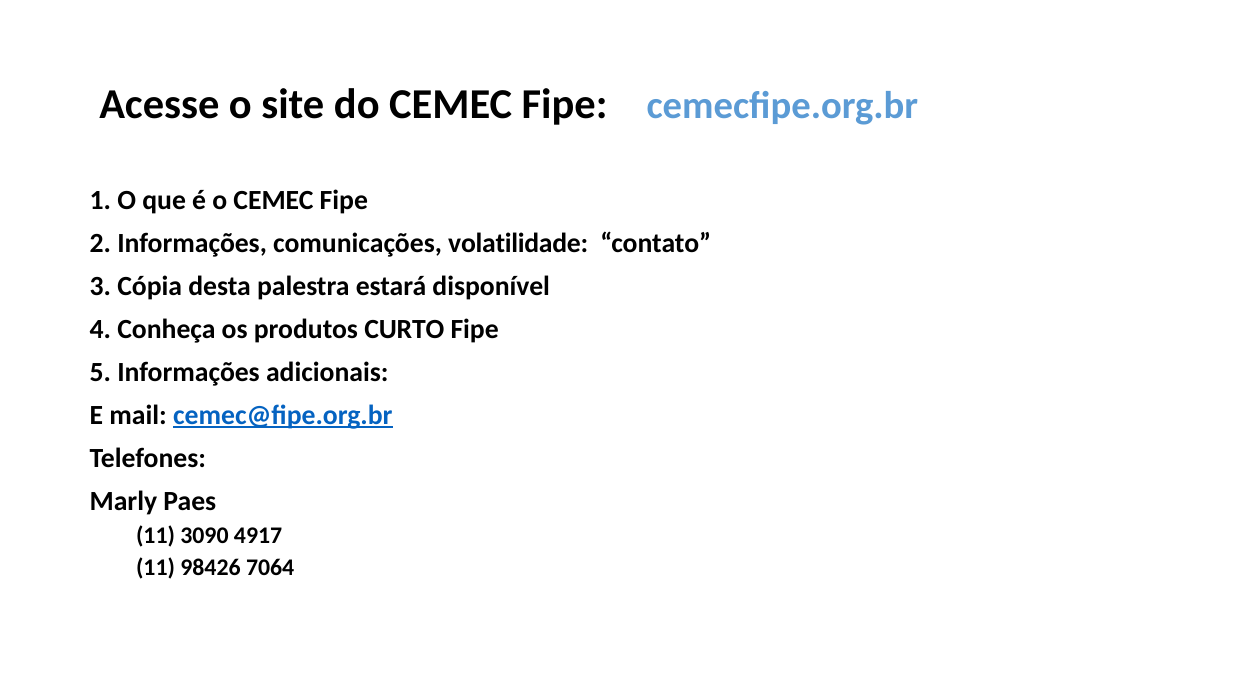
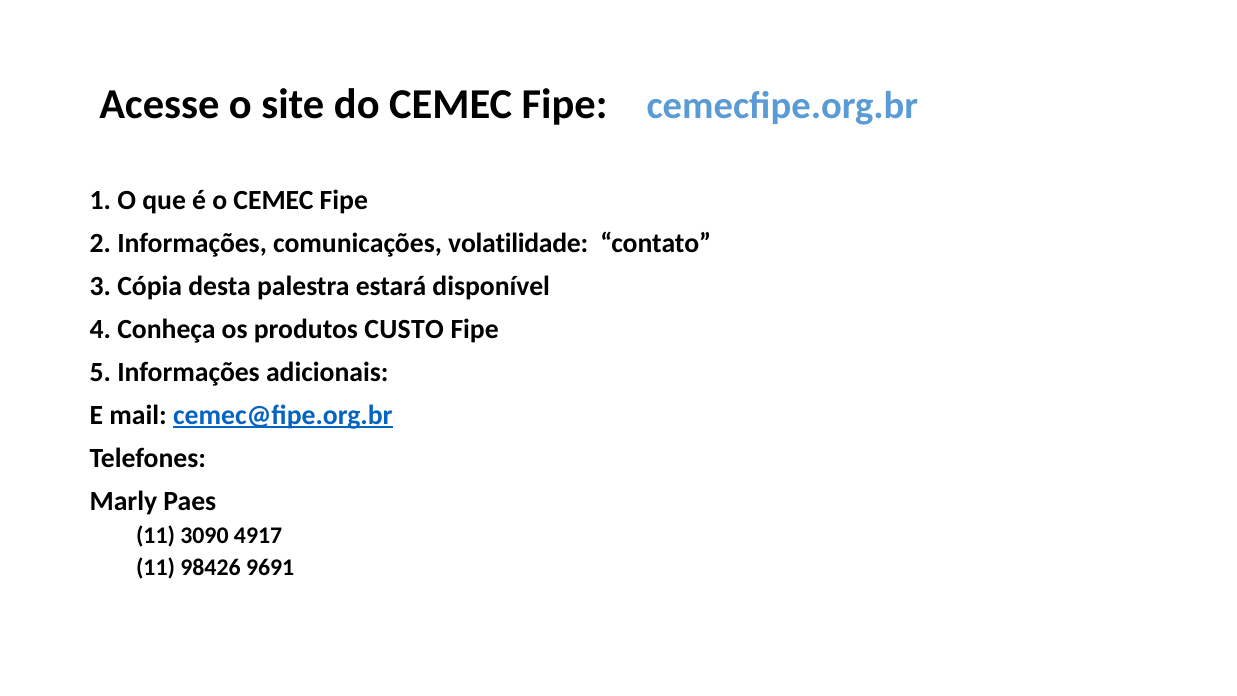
CURTO: CURTO -> CUSTO
7064: 7064 -> 9691
